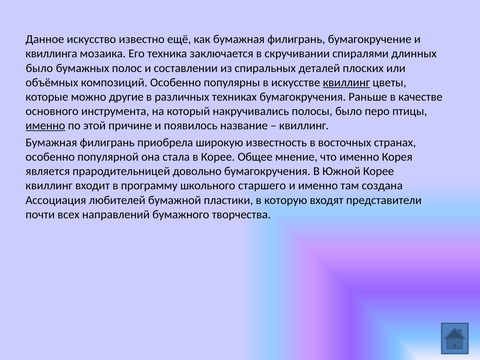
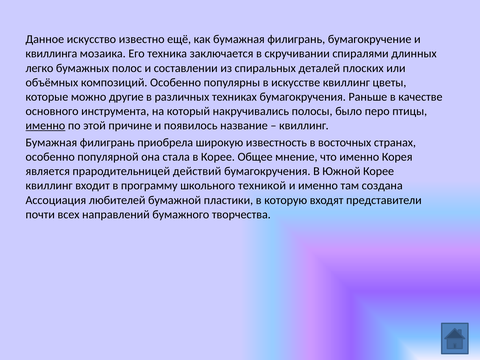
было at (39, 68): было -> легко
квиллинг at (346, 82) underline: present -> none
довольно: довольно -> действий
старшего: старшего -> техникой
